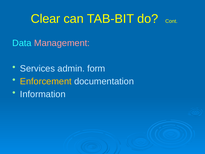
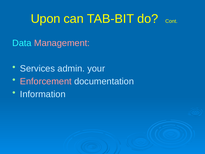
Clear: Clear -> Upon
form: form -> your
Enforcement colour: yellow -> pink
